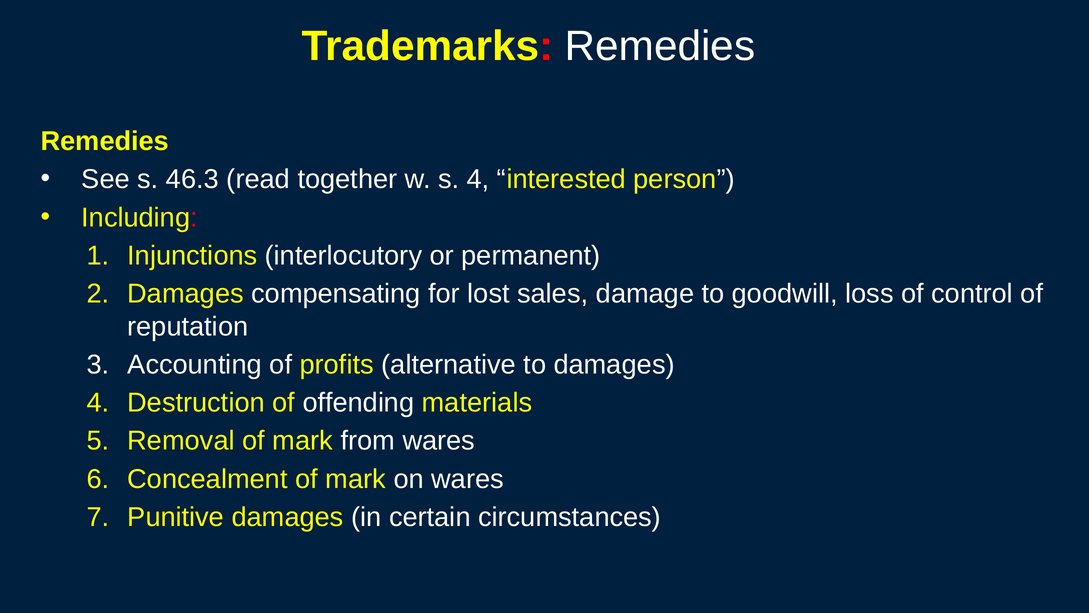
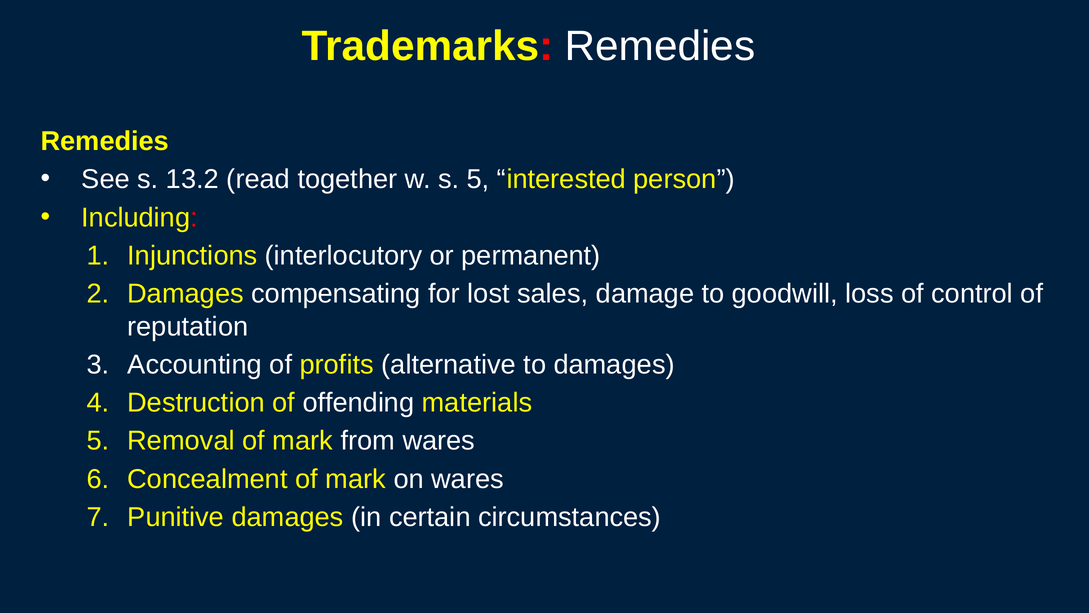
46.3: 46.3 -> 13.2
s 4: 4 -> 5
